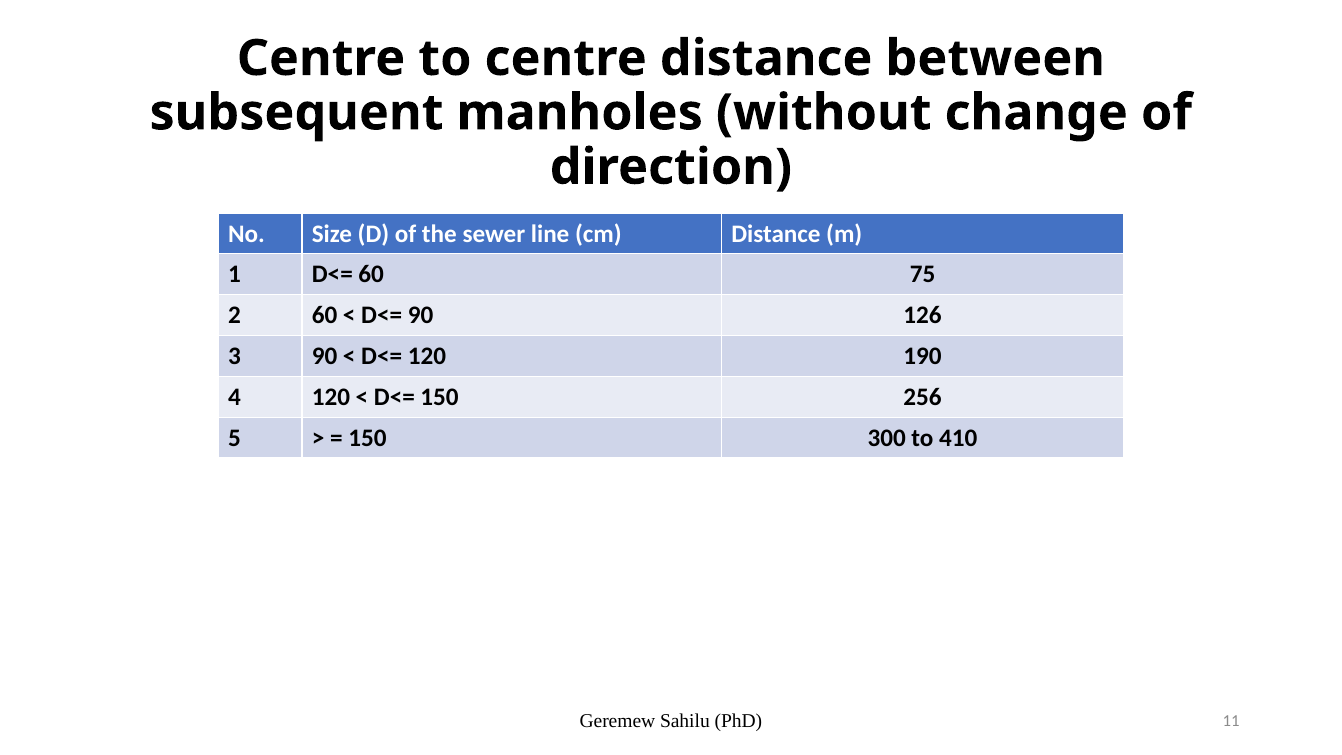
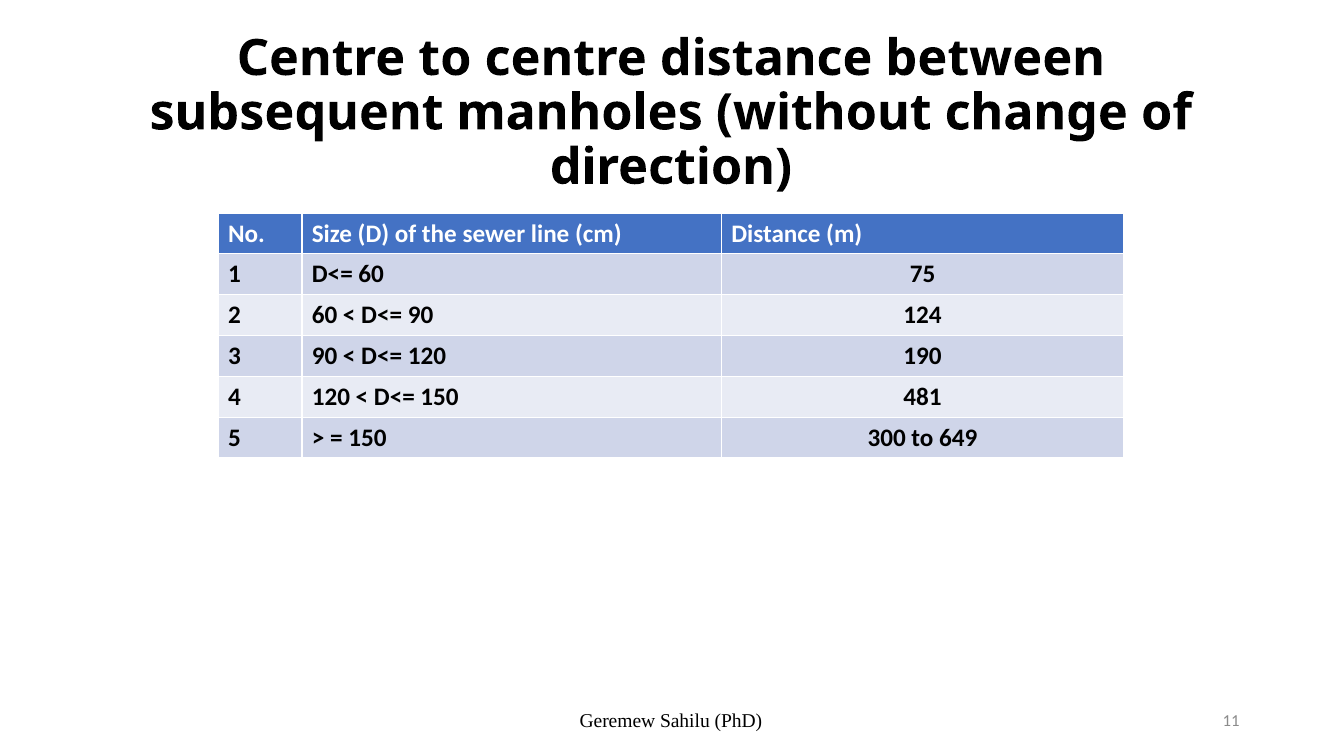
126: 126 -> 124
256: 256 -> 481
410: 410 -> 649
